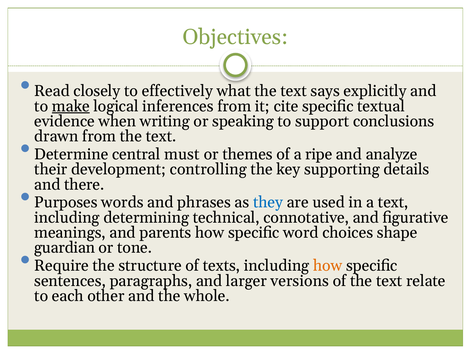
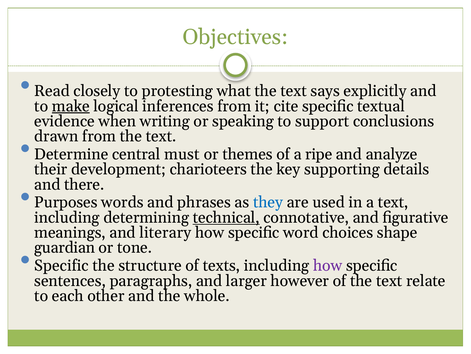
effectively: effectively -> protesting
controlling: controlling -> charioteers
technical underline: none -> present
parents: parents -> literary
Require at (62, 265): Require -> Specific
how at (328, 265) colour: orange -> purple
versions: versions -> however
